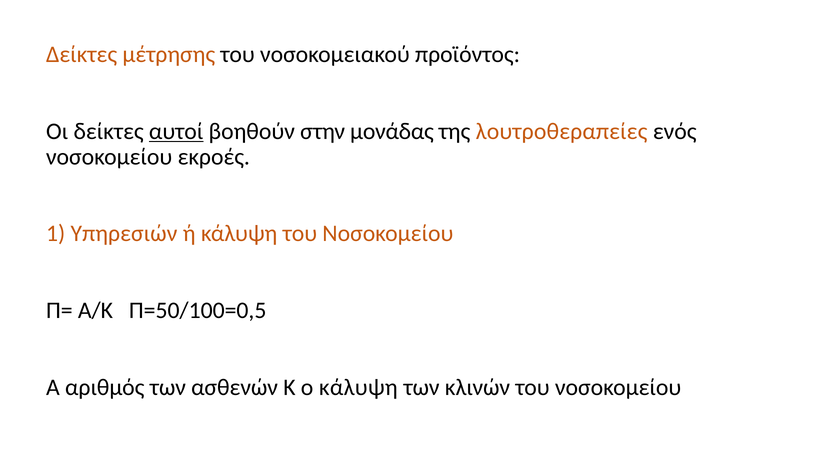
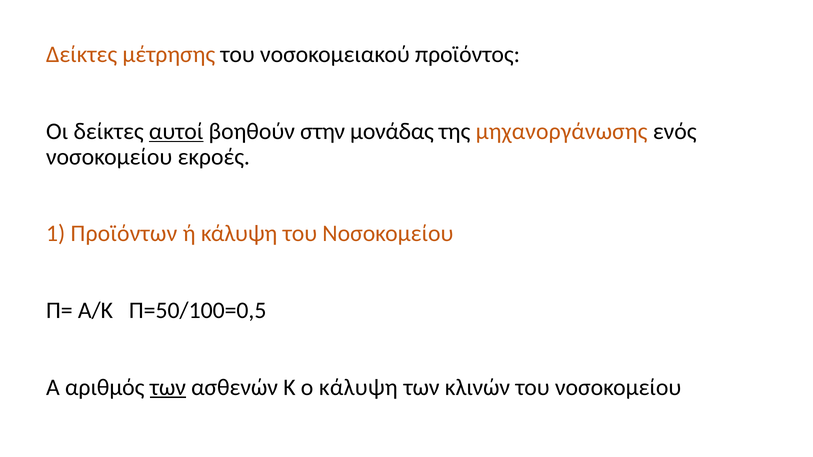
λουτροθεραπείες: λουτροθεραπείες -> μηχανοργάνωσης
Υπηρεσιών: Υπηρεσιών -> Προϊόντων
των at (168, 387) underline: none -> present
